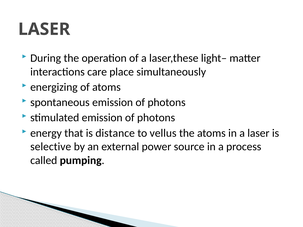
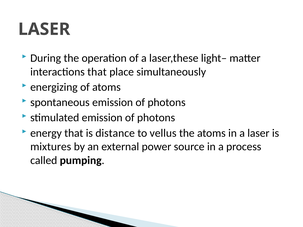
interactions care: care -> that
selective: selective -> mixtures
